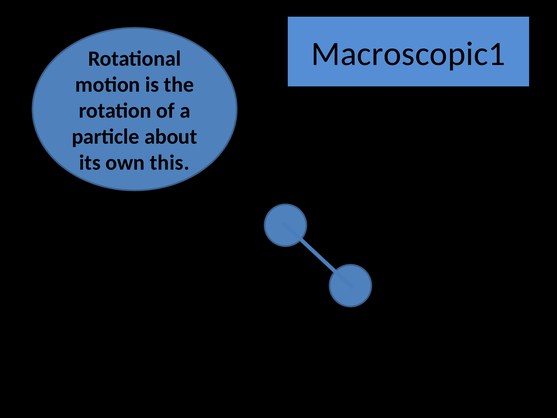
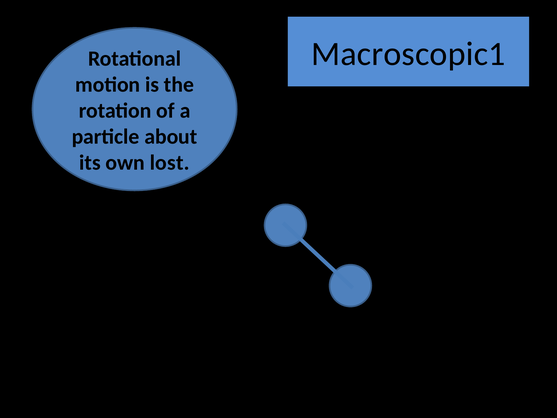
this: this -> lost
